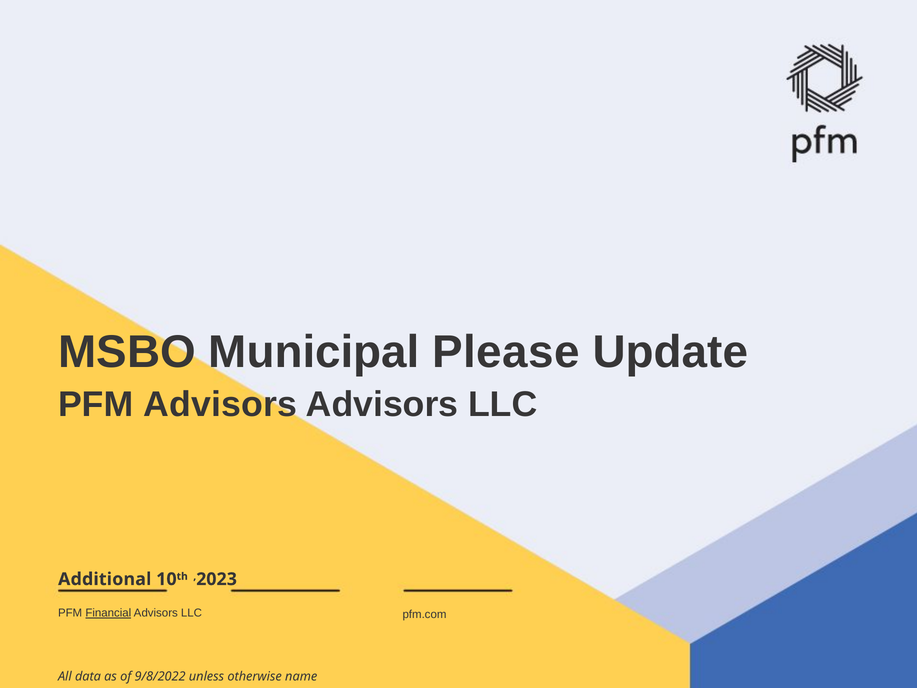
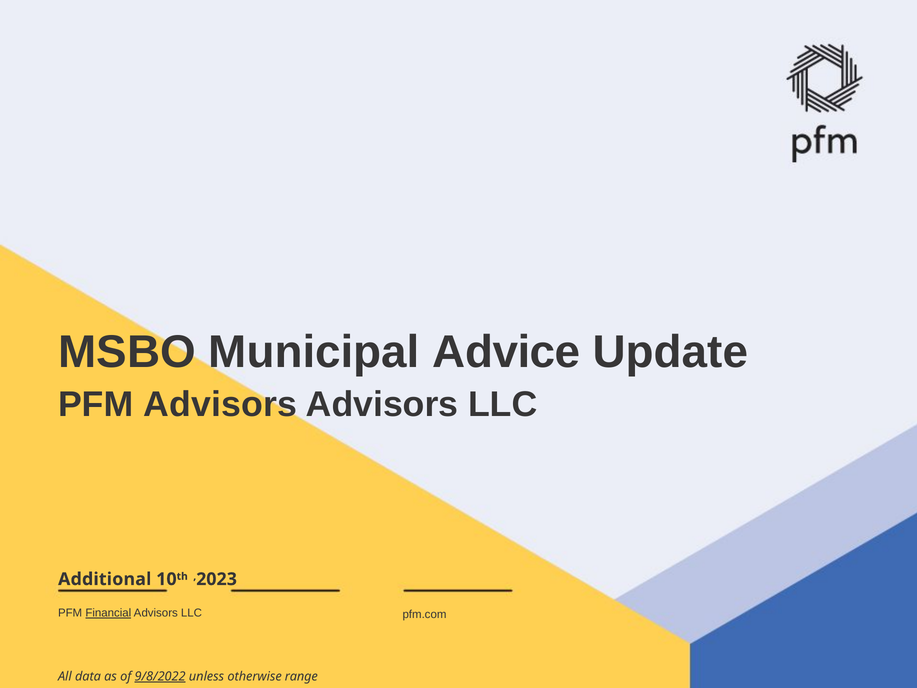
Please: Please -> Advice
9/8/2022 underline: none -> present
name: name -> range
